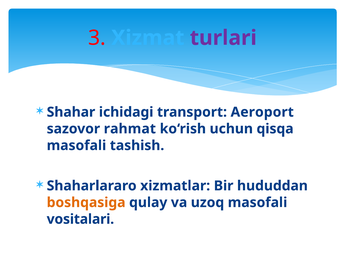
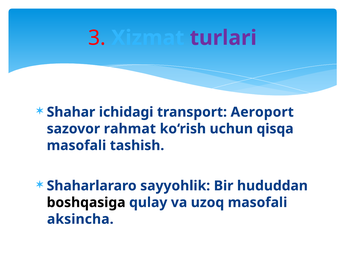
xizmatlar: xizmatlar -> sayyohlik
boshqasiga colour: orange -> black
vositalari: vositalari -> aksincha
